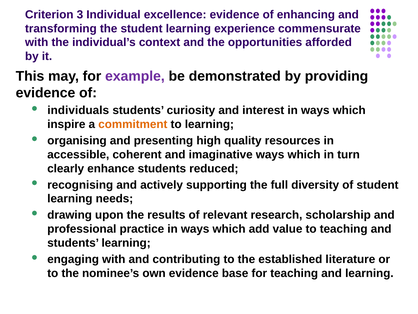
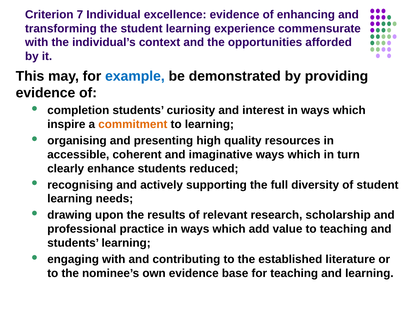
3: 3 -> 7
example colour: purple -> blue
individuals: individuals -> completion
